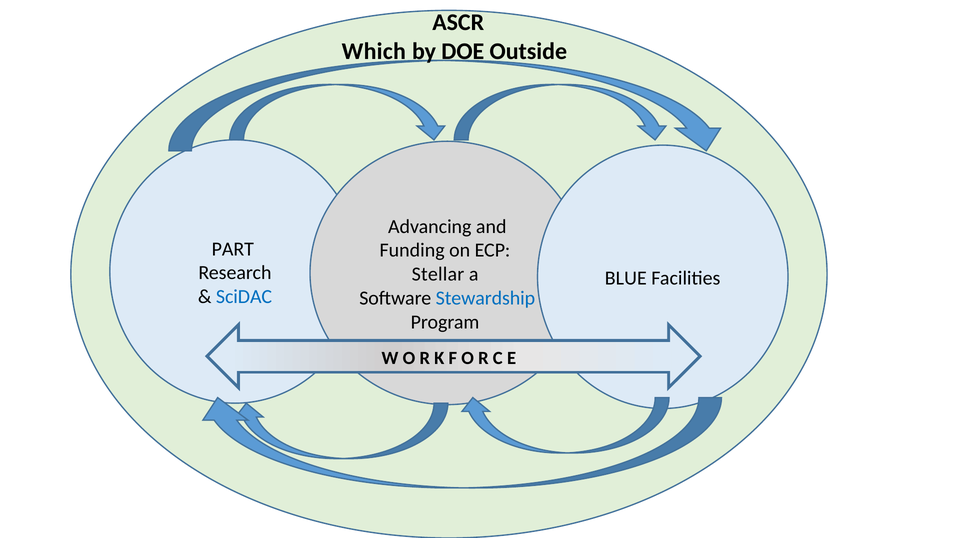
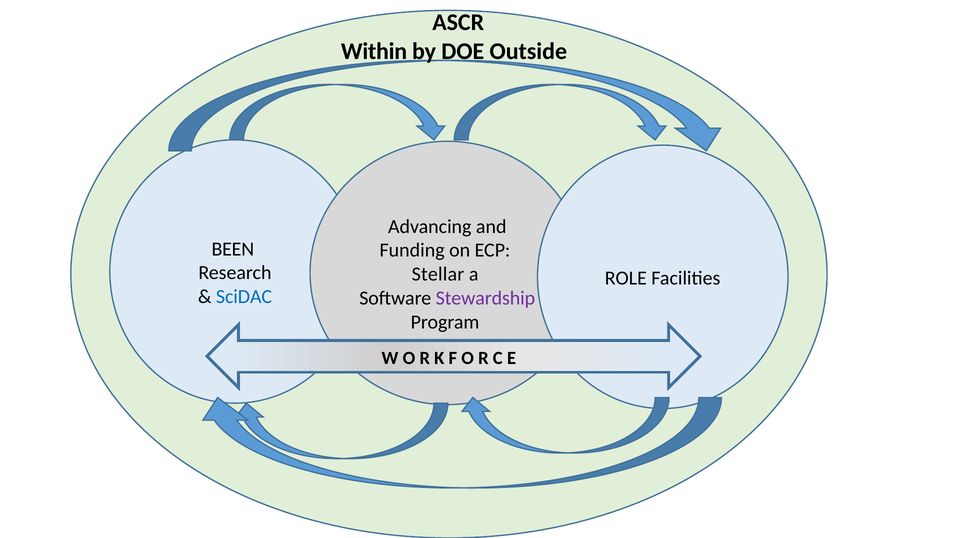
Which: Which -> Within
PART: PART -> BEEN
BLUE: BLUE -> ROLE
Stewardship colour: blue -> purple
